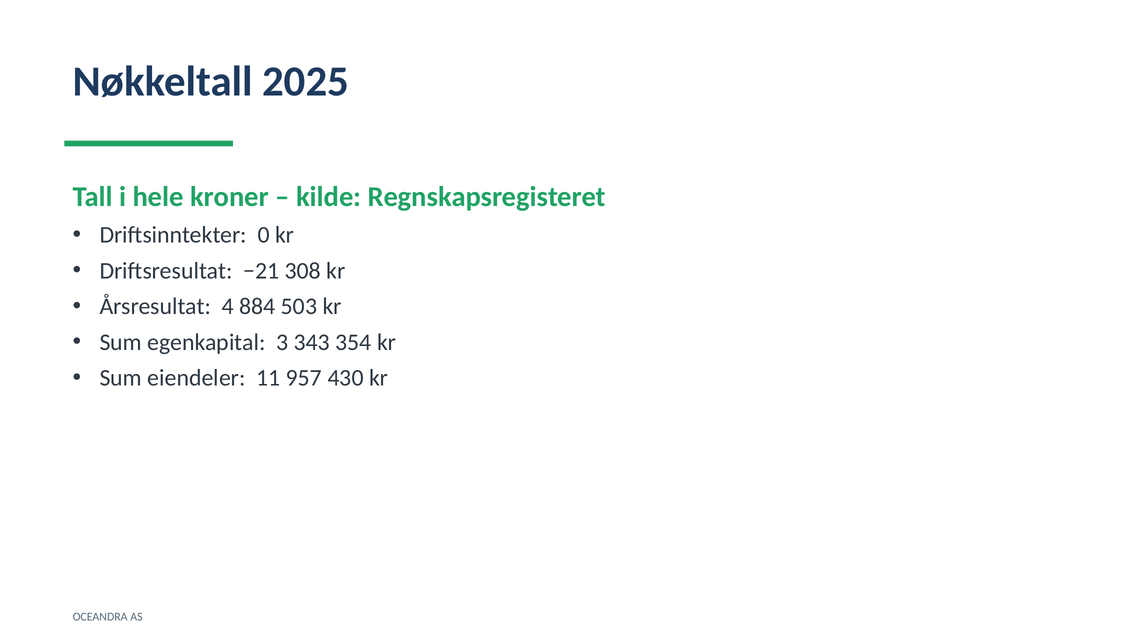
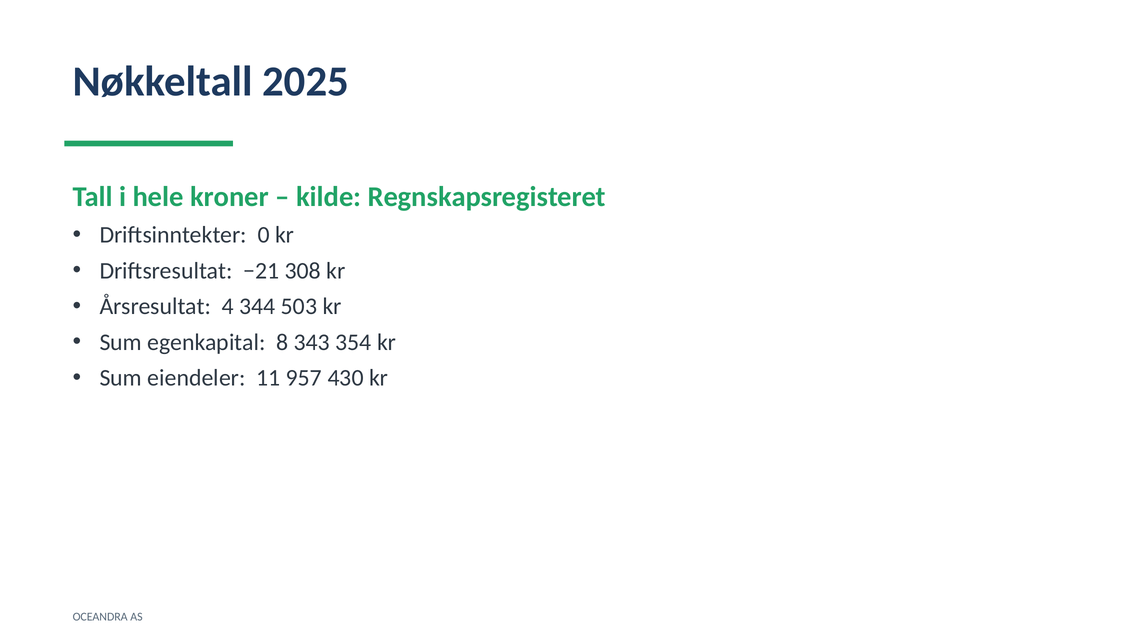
884: 884 -> 344
3: 3 -> 8
